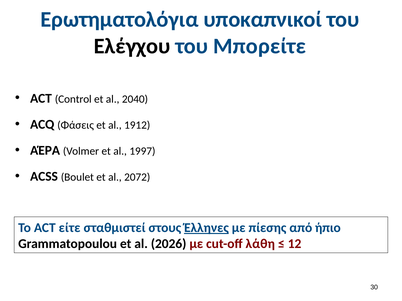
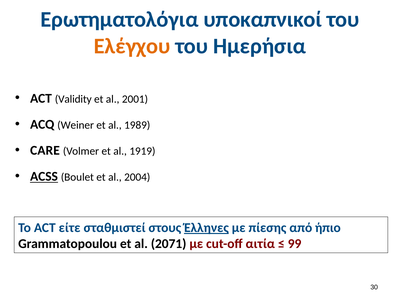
Ελέγχου colour: black -> orange
Μπορείτε: Μπορείτε -> Ημερήσια
Control: Control -> Validity
2040: 2040 -> 2001
Φάσεις: Φάσεις -> Weiner
1912: 1912 -> 1989
ΑΈΡΑ: ΑΈΡΑ -> CARE
1997: 1997 -> 1919
ACSS underline: none -> present
2072: 2072 -> 2004
2026: 2026 -> 2071
λάθη: λάθη -> αιτία
12: 12 -> 99
